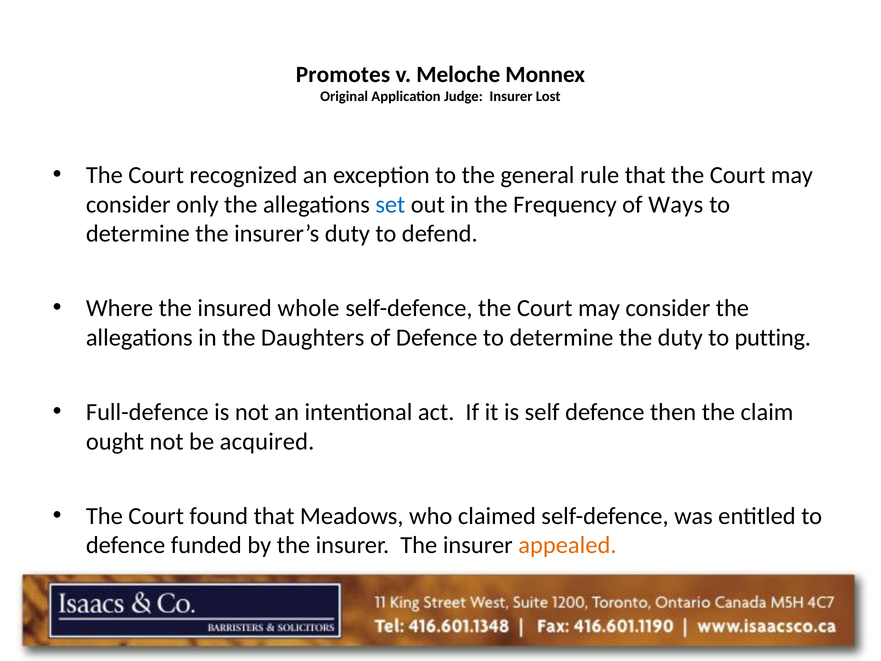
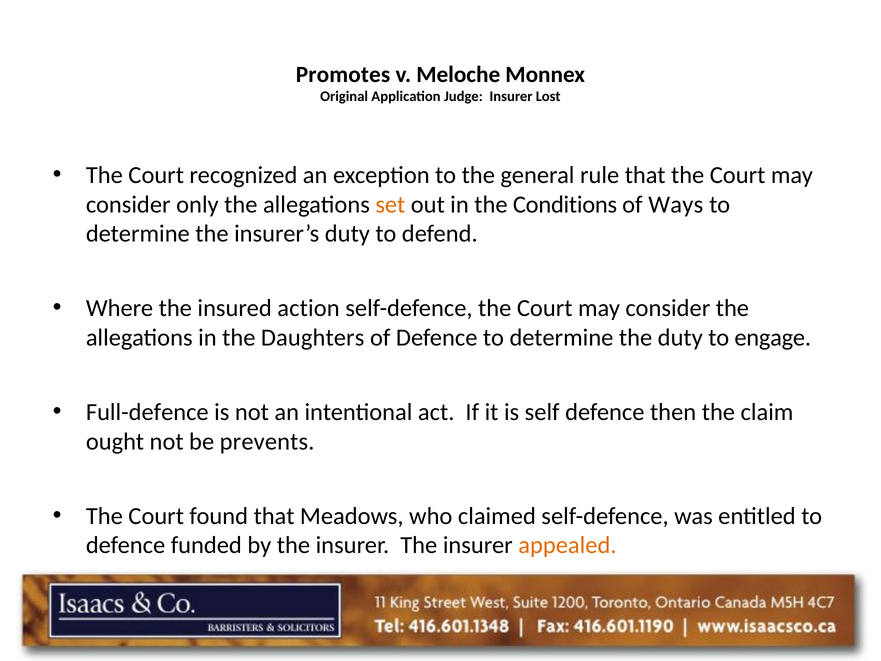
set colour: blue -> orange
Frequency: Frequency -> Conditions
whole: whole -> action
putting: putting -> engage
acquired: acquired -> prevents
